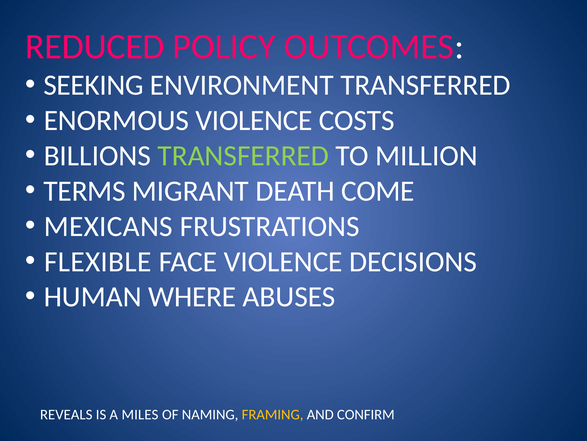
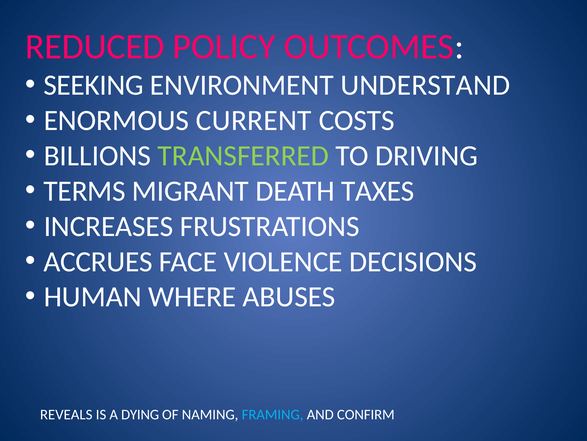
ENVIRONMENT TRANSFERRED: TRANSFERRED -> UNDERSTAND
ENORMOUS VIOLENCE: VIOLENCE -> CURRENT
MILLION: MILLION -> DRIVING
COME: COME -> TAXES
MEXICANS: MEXICANS -> INCREASES
FLEXIBLE: FLEXIBLE -> ACCRUES
MILES: MILES -> DYING
FRAMING colour: yellow -> light blue
